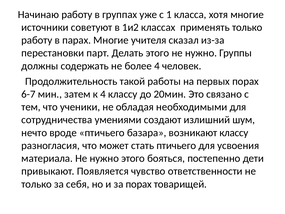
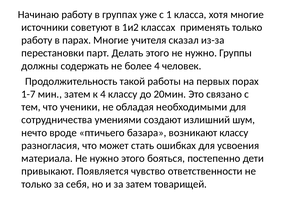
6-7: 6-7 -> 1-7
стать птичьего: птичьего -> ошибках
за порах: порах -> затем
